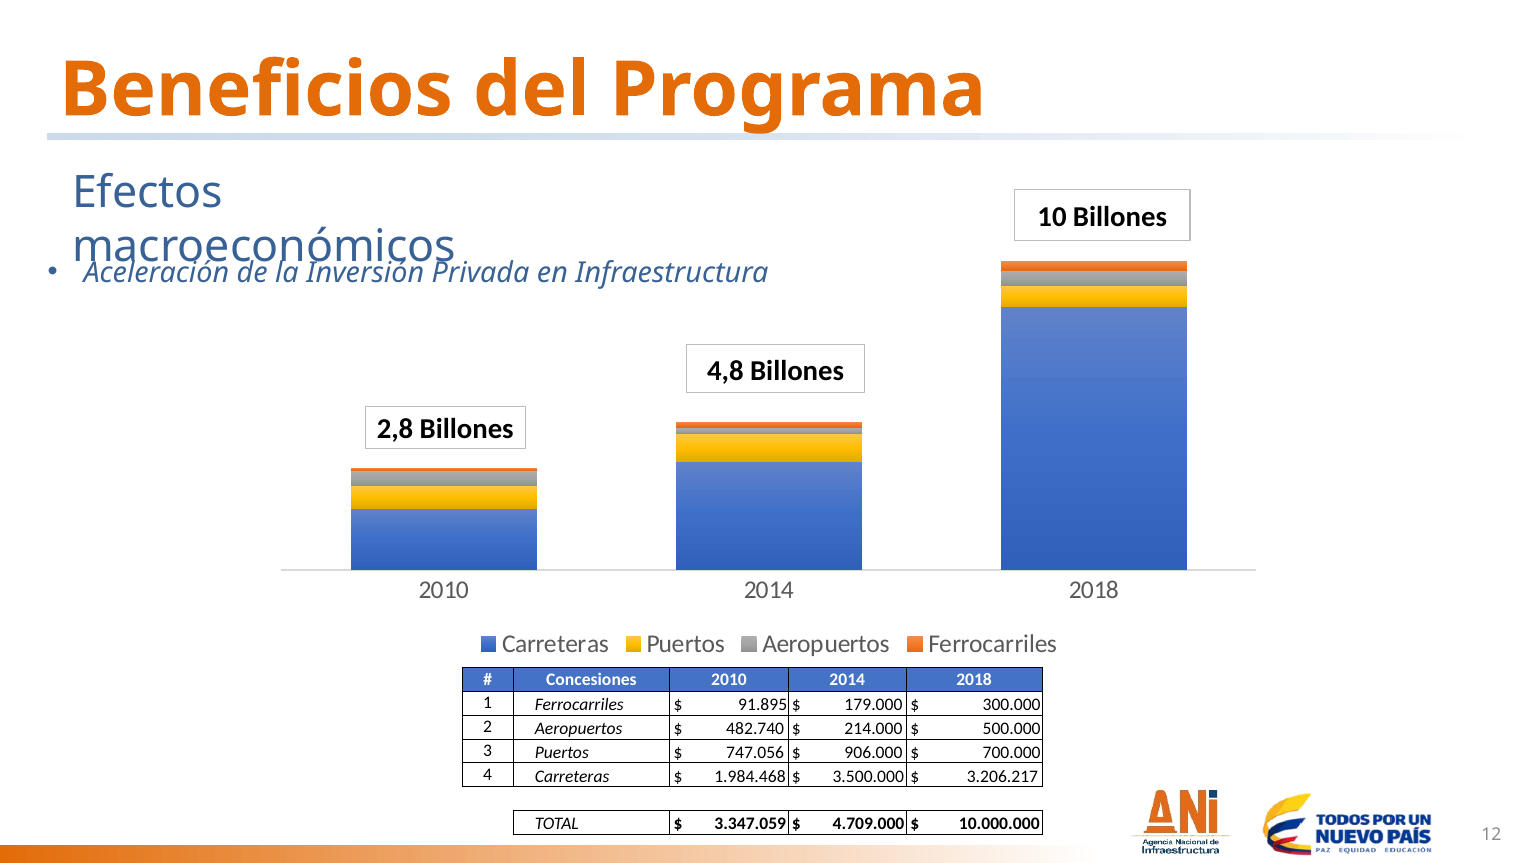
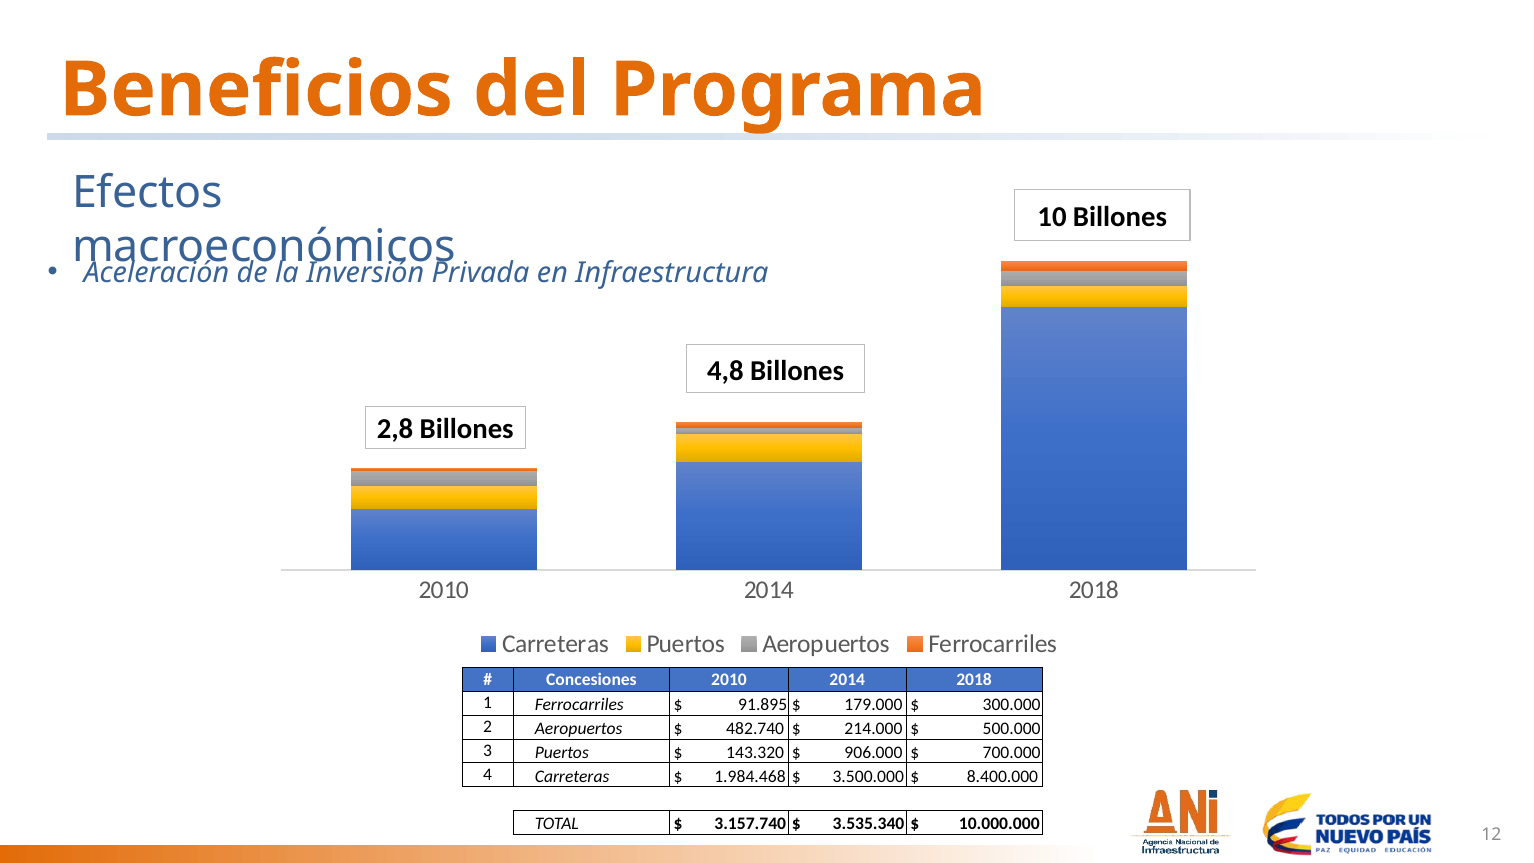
747.056: 747.056 -> 143.320
3.206.217: 3.206.217 -> 8.400.000
3.347.059: 3.347.059 -> 3.157.740
4.709.000: 4.709.000 -> 3.535.340
